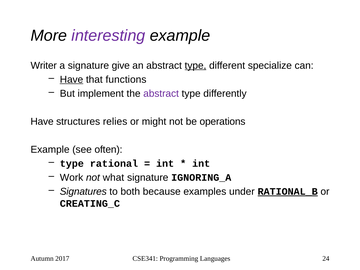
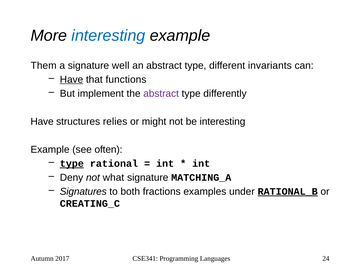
interesting at (108, 36) colour: purple -> blue
Writer: Writer -> Them
give: give -> well
type at (196, 66) underline: present -> none
specialize: specialize -> invariants
be operations: operations -> interesting
type at (72, 164) underline: none -> present
Work: Work -> Deny
IGNORING_A: IGNORING_A -> MATCHING_A
because: because -> fractions
